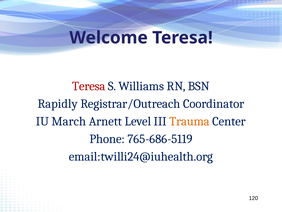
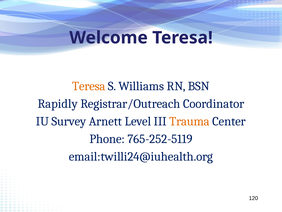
Teresa at (89, 86) colour: red -> orange
March: March -> Survey
765-686-5119: 765-686-5119 -> 765-252-5119
